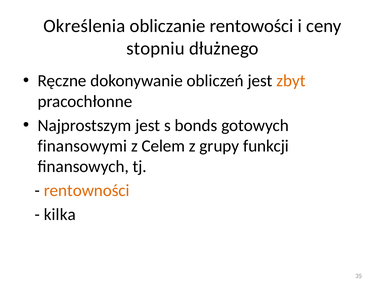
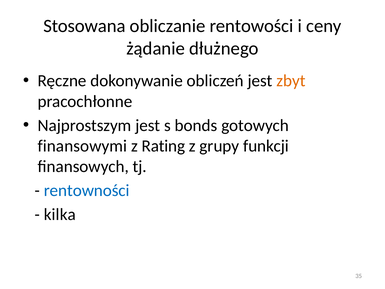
Określenia: Określenia -> Stosowana
stopniu: stopniu -> żądanie
Celem: Celem -> Rating
rentowności colour: orange -> blue
